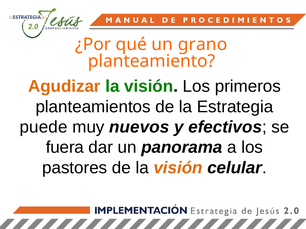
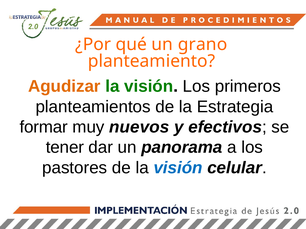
puede: puede -> formar
fuera: fuera -> tener
visión at (178, 168) colour: orange -> blue
